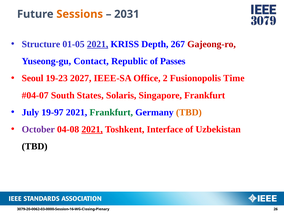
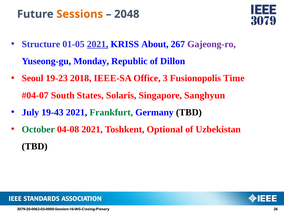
2031: 2031 -> 2048
Depth: Depth -> About
Gajeong-ro colour: red -> purple
Contact: Contact -> Monday
Passes: Passes -> Dillon
2027: 2027 -> 2018
2: 2 -> 3
Singapore Frankfurt: Frankfurt -> Sanghyun
19-97: 19-97 -> 19-43
TBD at (189, 112) colour: orange -> black
October colour: purple -> green
2021 at (92, 129) underline: present -> none
Interface: Interface -> Optional
